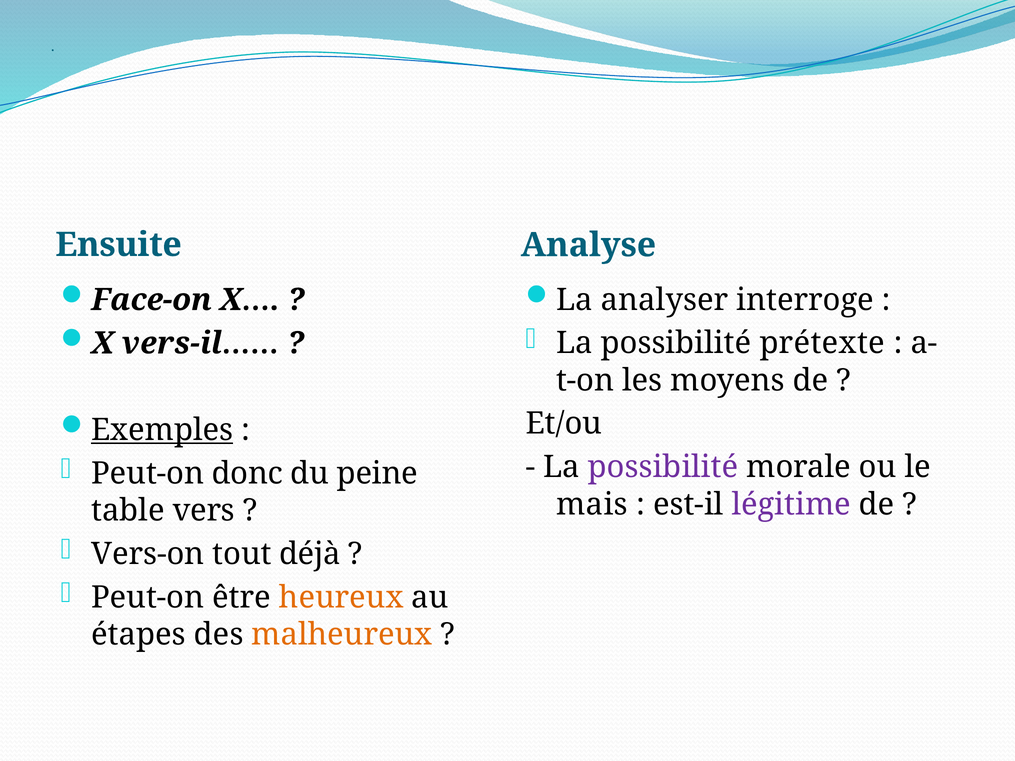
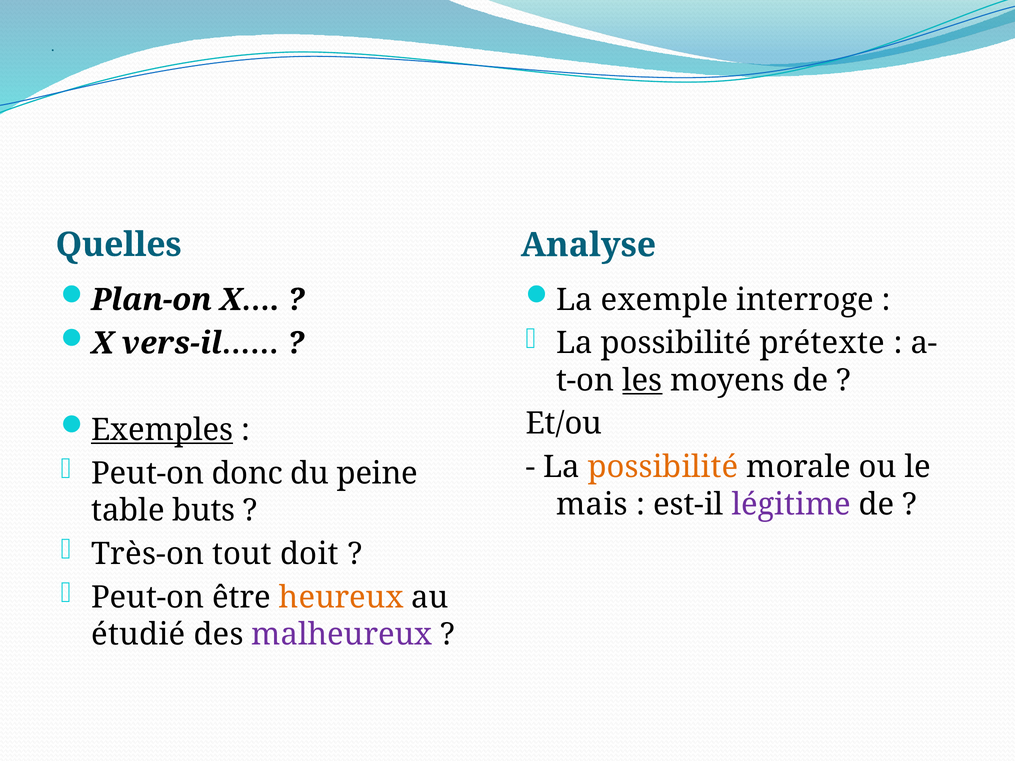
Ensuite: Ensuite -> Quelles
Face-on: Face-on -> Plan-on
analyser: analyser -> exemple
les underline: none -> present
possibilité at (663, 467) colour: purple -> orange
vers: vers -> buts
Vers-on: Vers-on -> Très-on
déjà: déjà -> doit
étapes: étapes -> étudié
malheureux colour: orange -> purple
